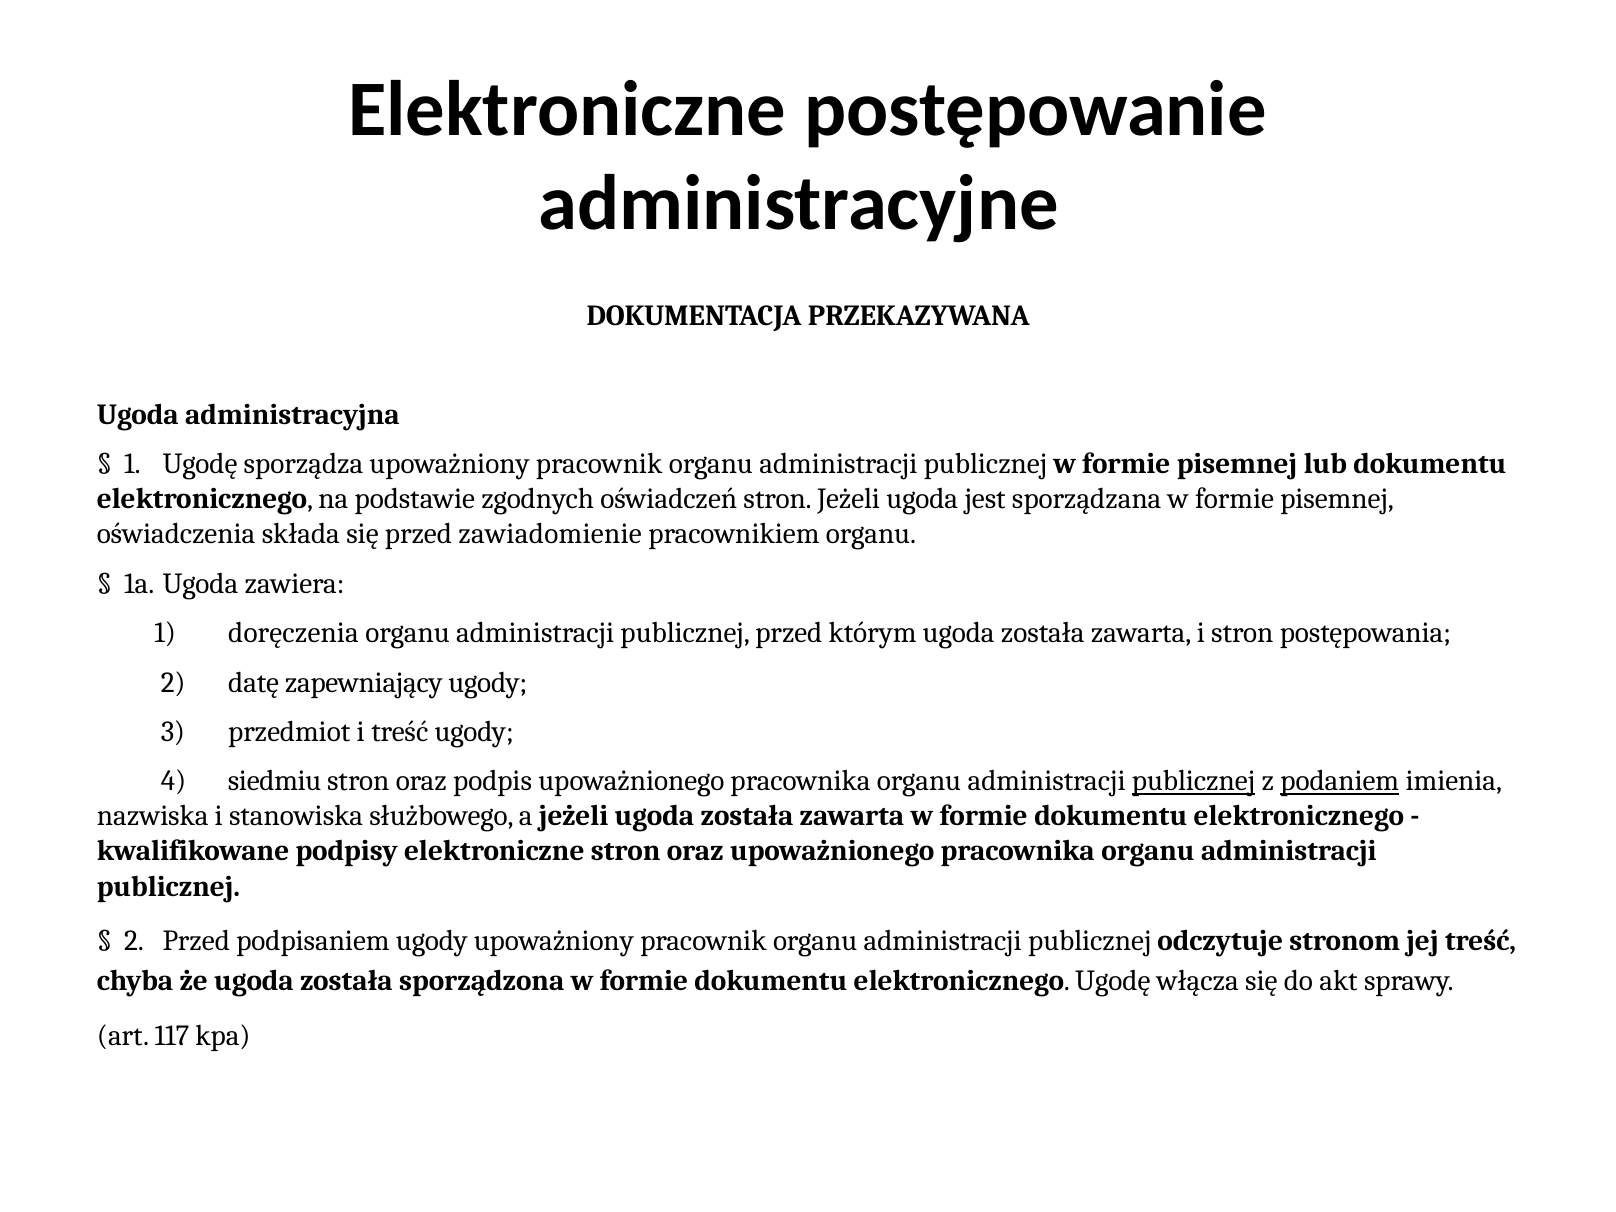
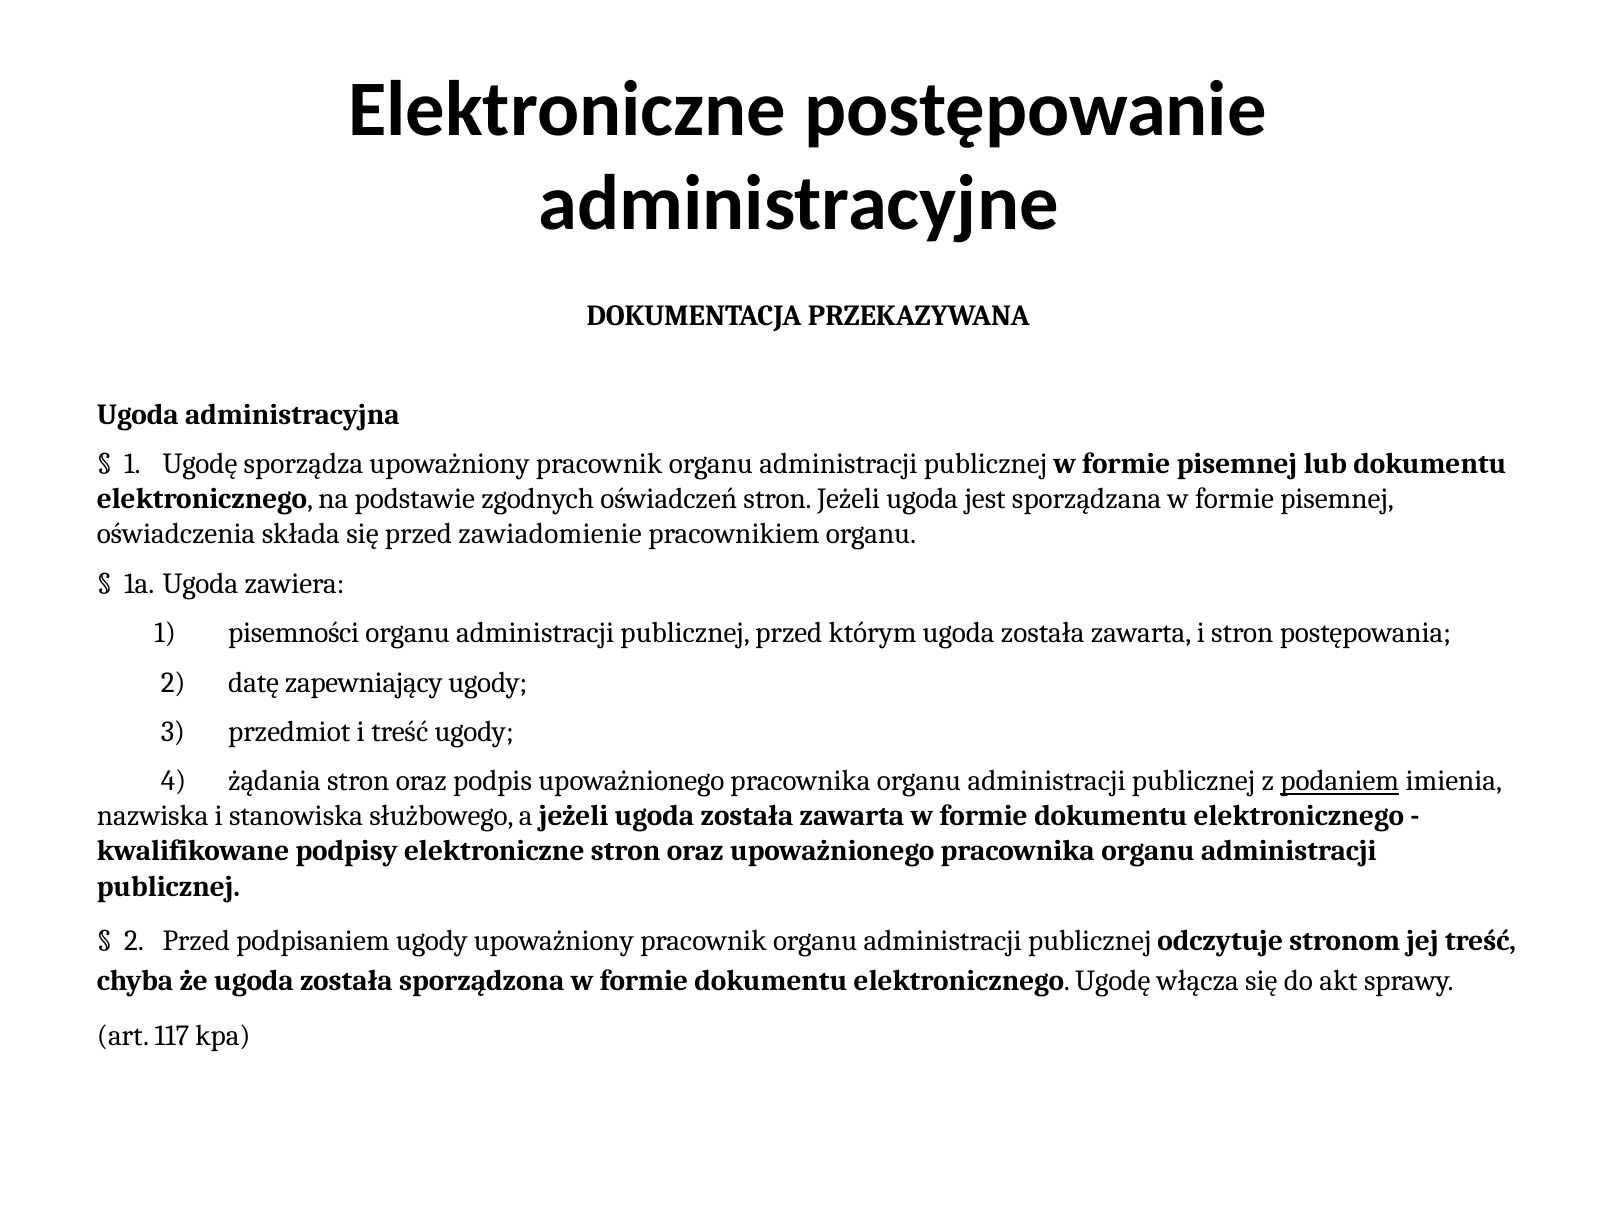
doręczenia: doręczenia -> pisemności
siedmiu: siedmiu -> żądania
publicznej at (1194, 781) underline: present -> none
